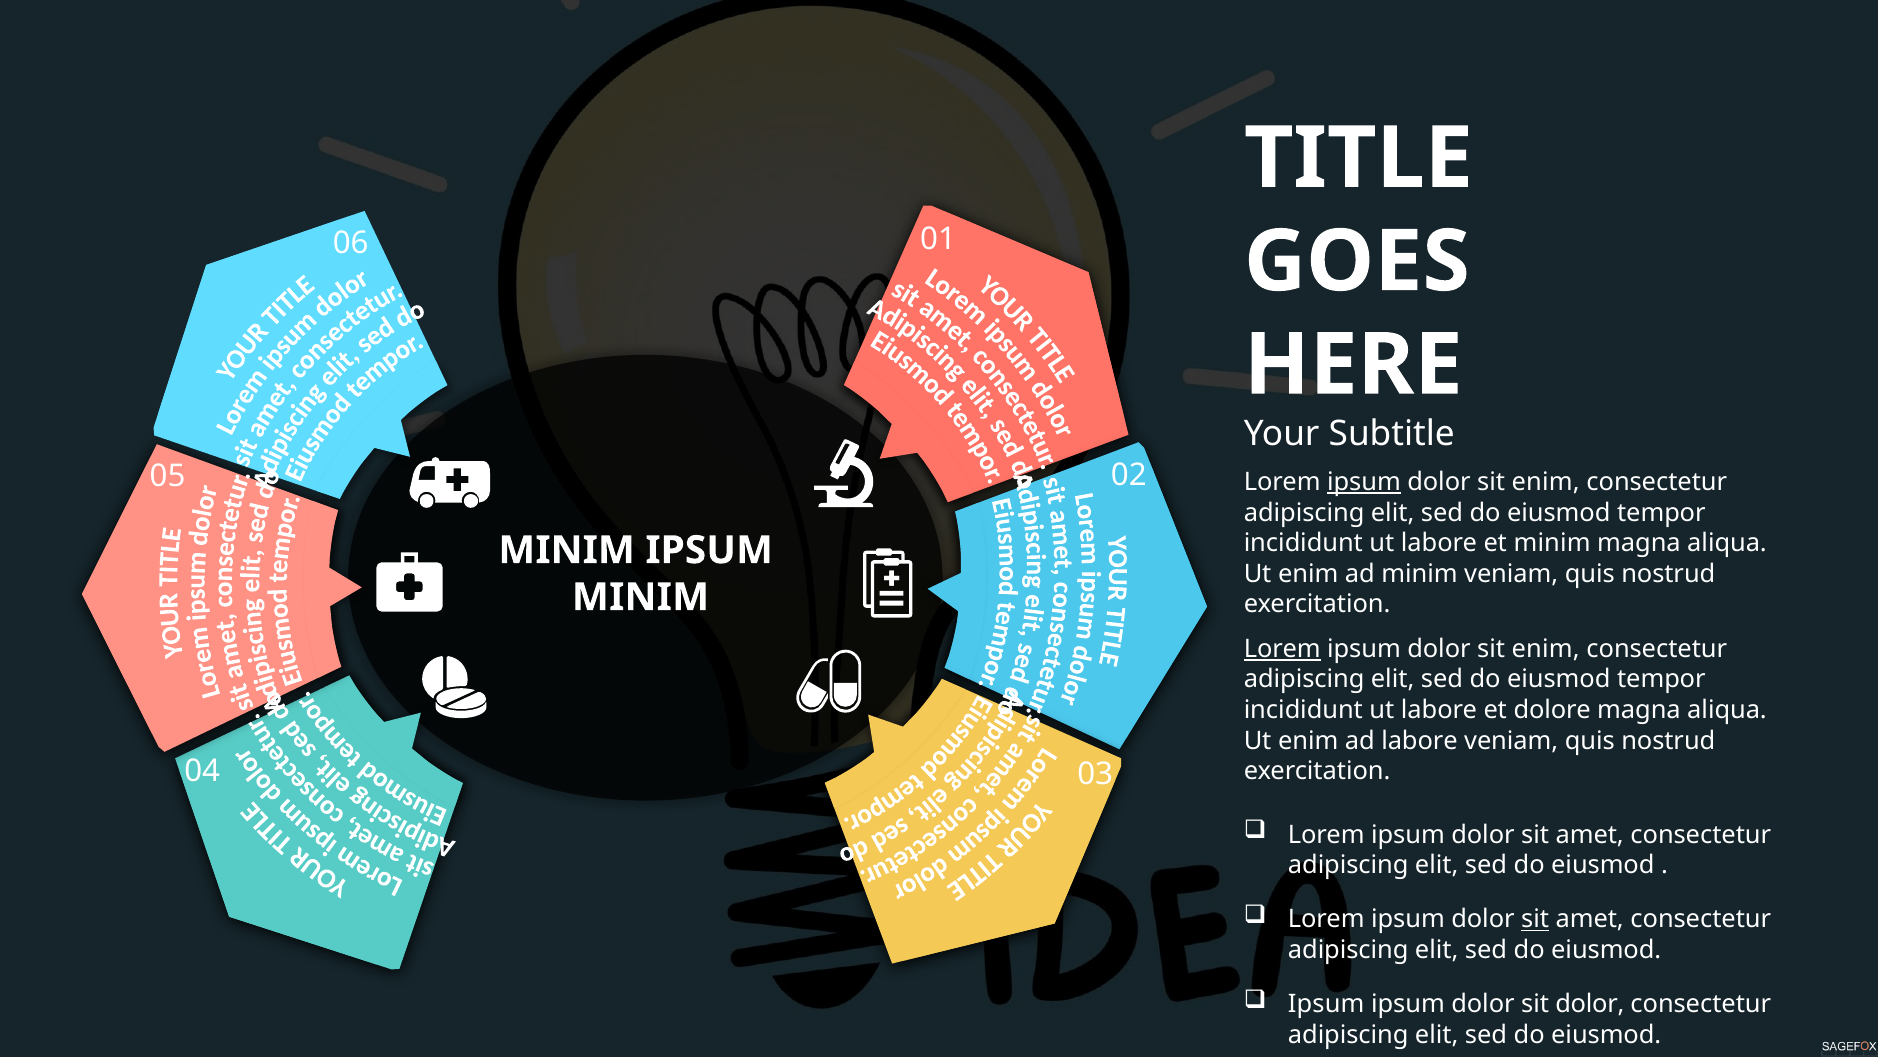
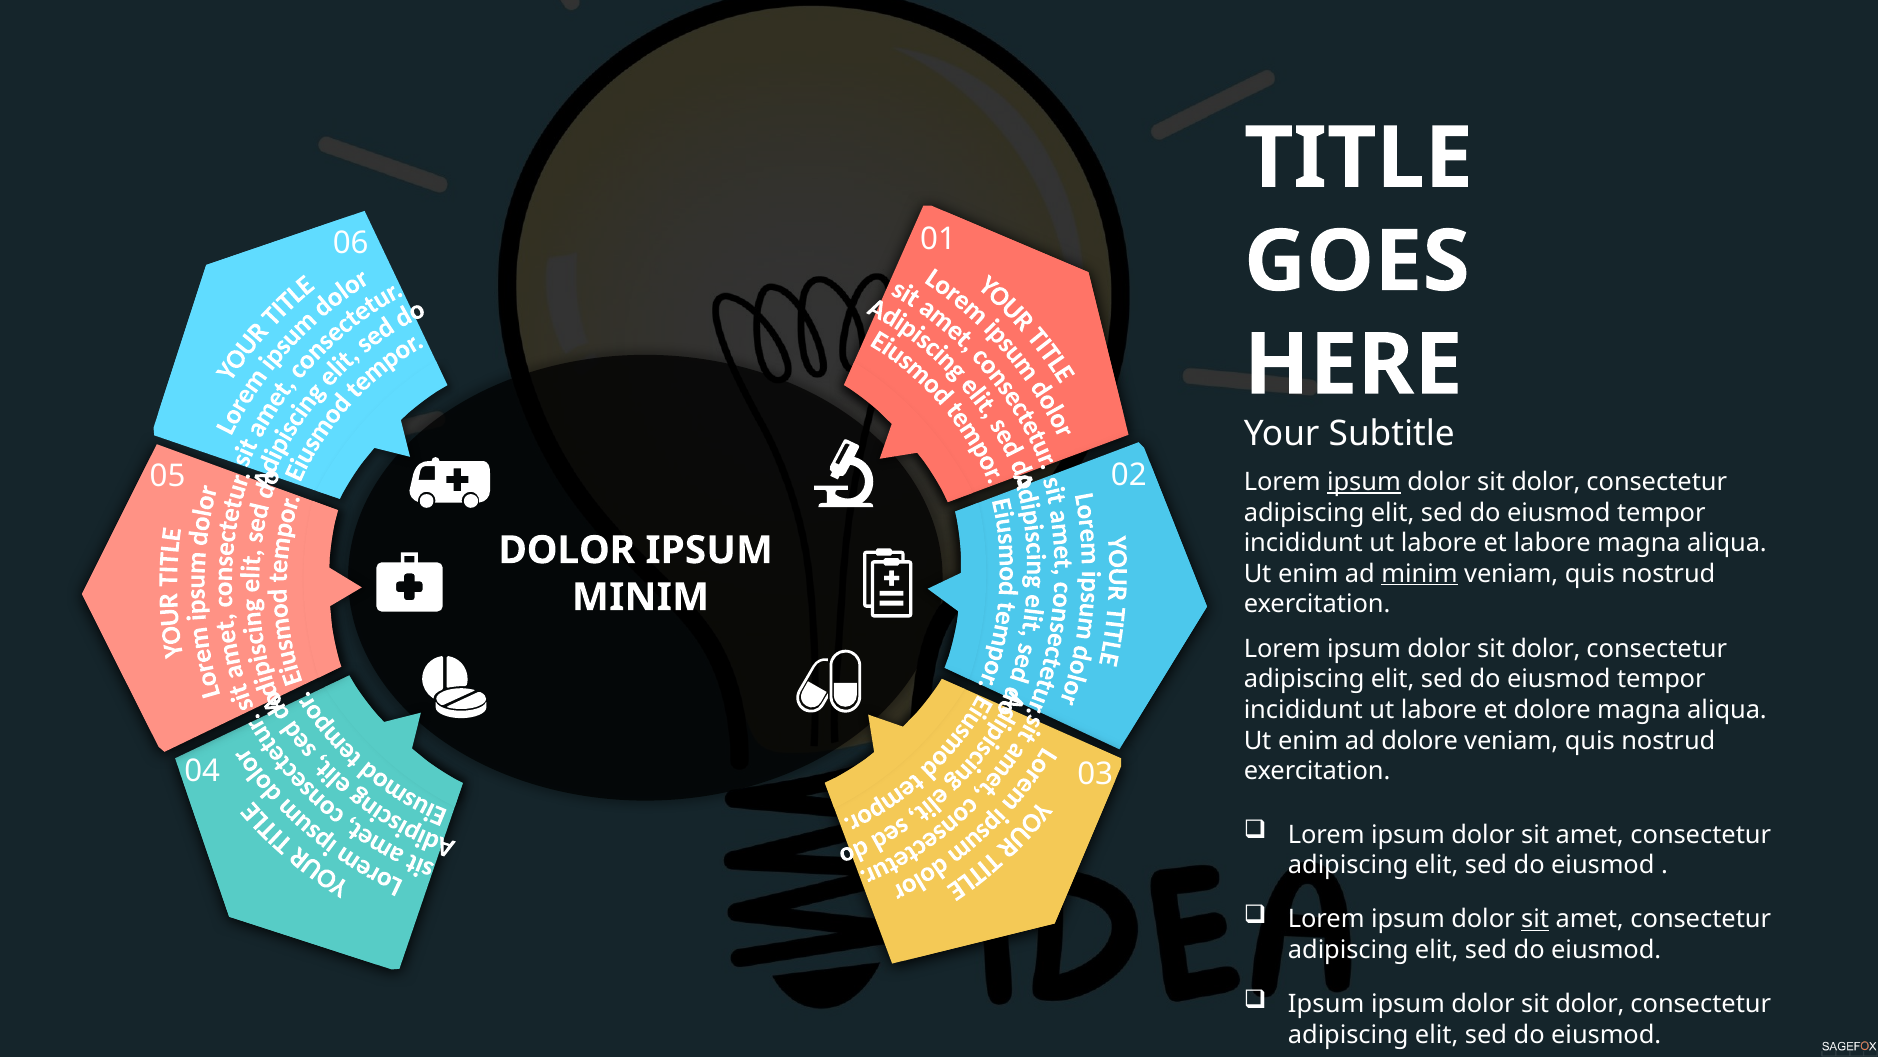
enim at (1546, 482): enim -> dolor
et minim: minim -> labore
MINIM at (567, 550): MINIM -> DOLOR
minim at (1419, 573) underline: none -> present
Lorem at (1282, 649) underline: present -> none
enim at (1546, 649): enim -> dolor
ad labore: labore -> dolore
